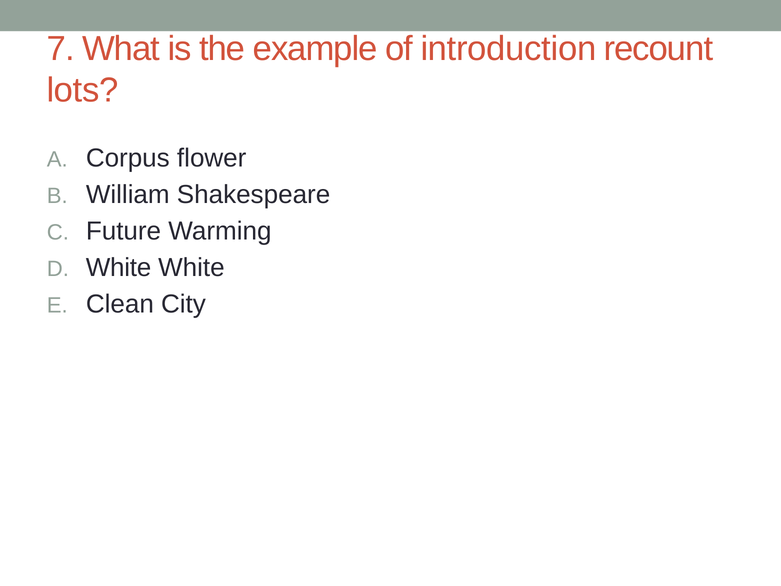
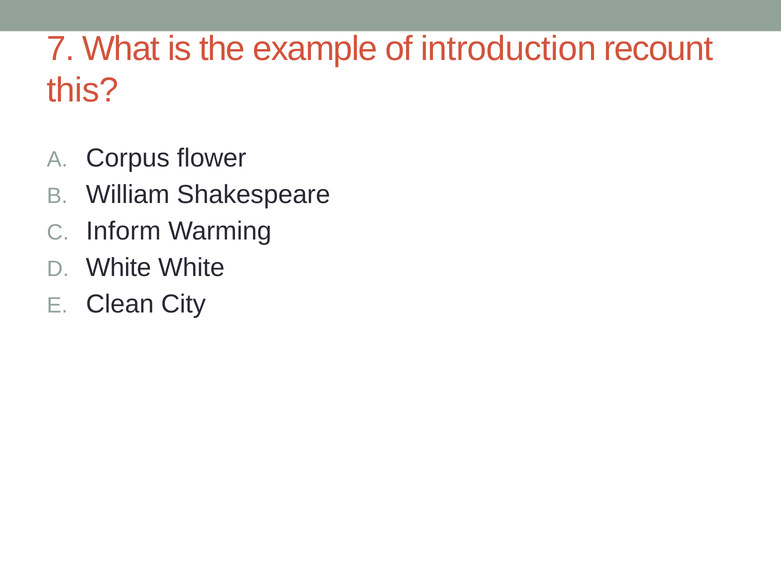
lots: lots -> this
Future: Future -> Inform
